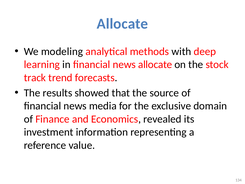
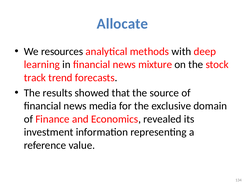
modeling: modeling -> resources
news allocate: allocate -> mixture
